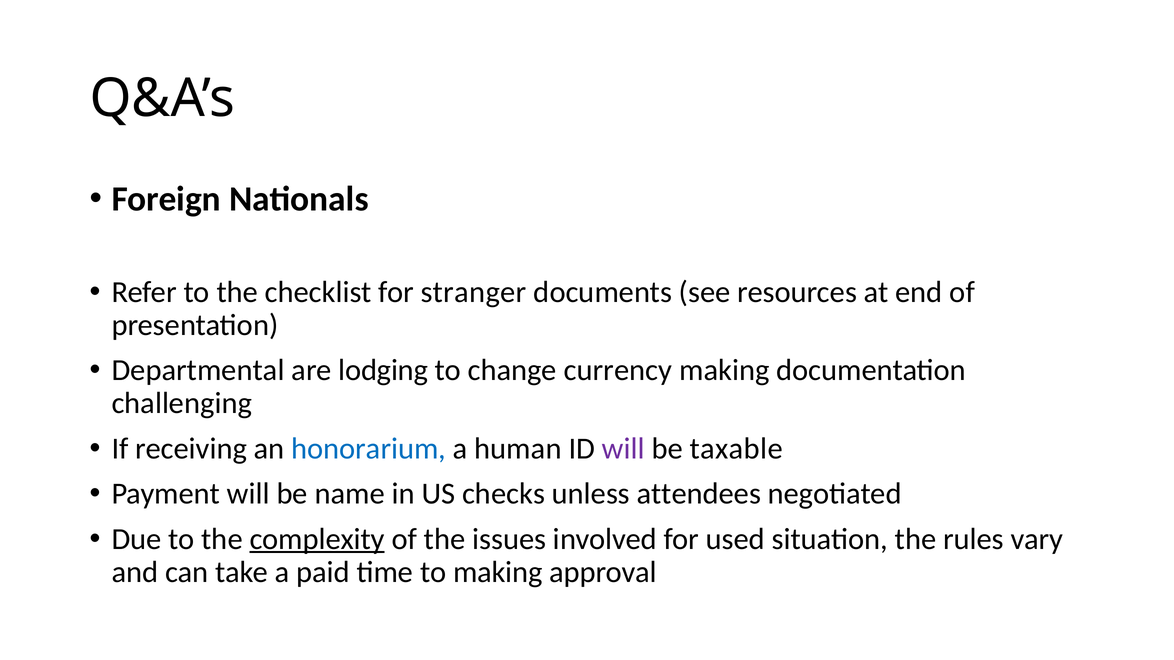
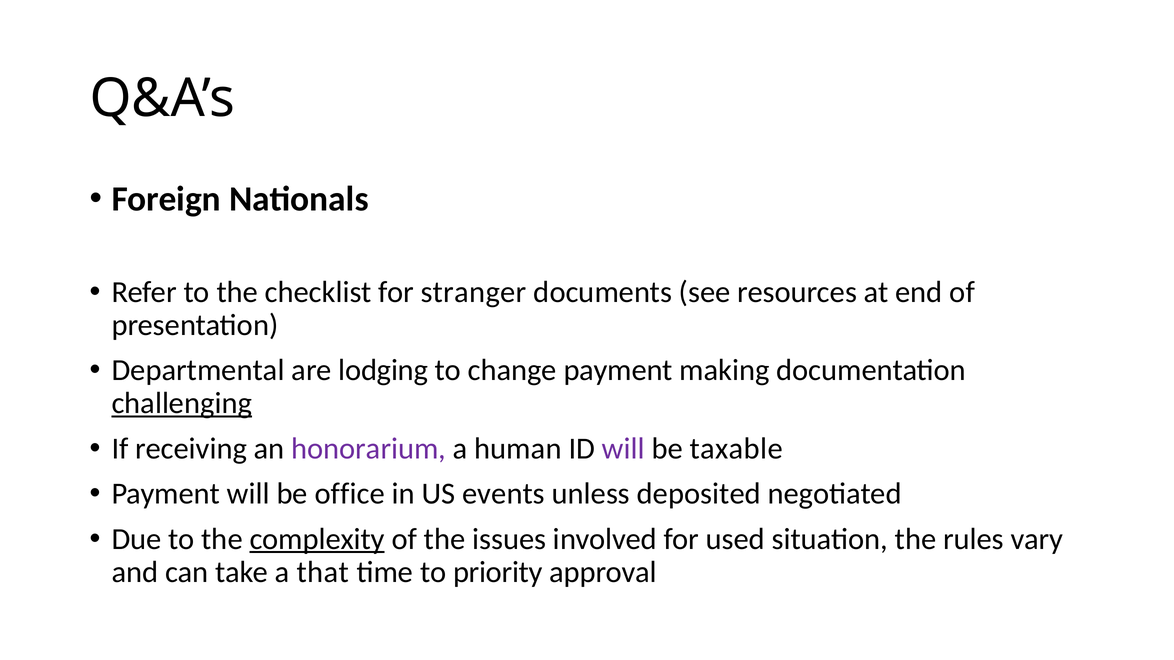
change currency: currency -> payment
challenging underline: none -> present
honorarium colour: blue -> purple
name: name -> office
checks: checks -> events
attendees: attendees -> deposited
paid: paid -> that
to making: making -> priority
